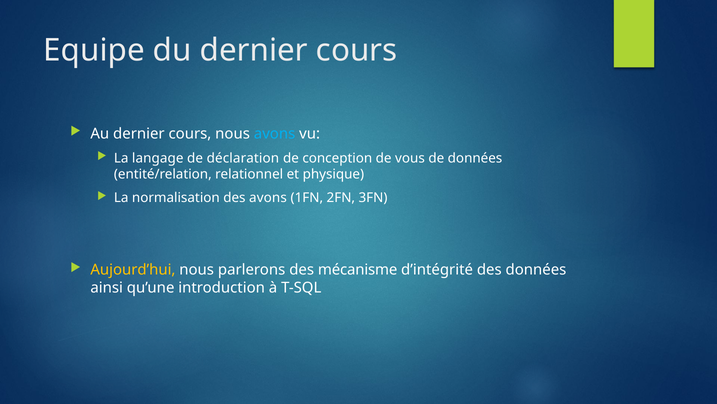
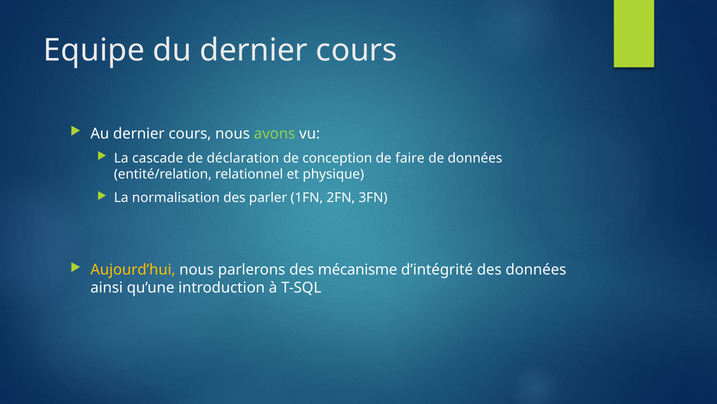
avons at (275, 133) colour: light blue -> light green
langage: langage -> cascade
vous: vous -> faire
des avons: avons -> parler
